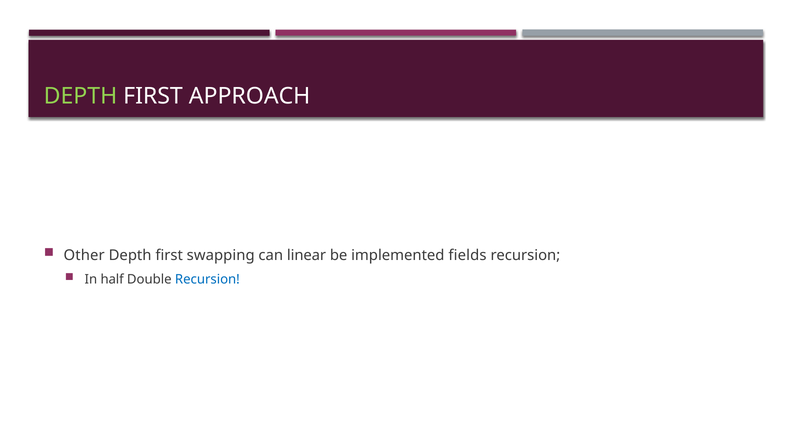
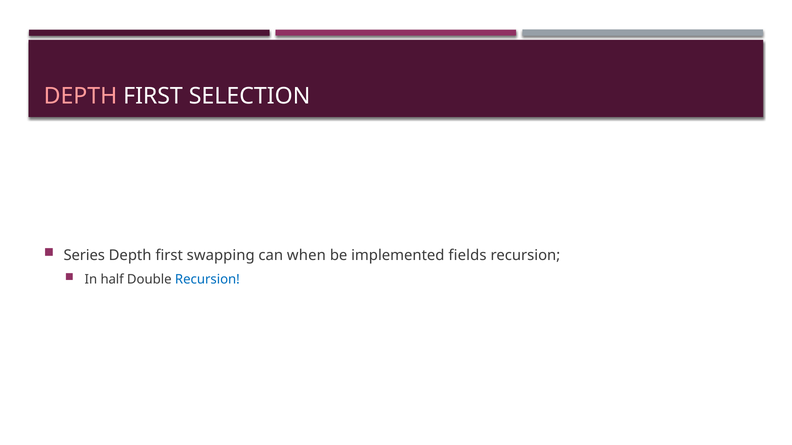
DEPTH at (80, 96) colour: light green -> pink
APPROACH: APPROACH -> SELECTION
Other: Other -> Series
linear: linear -> when
